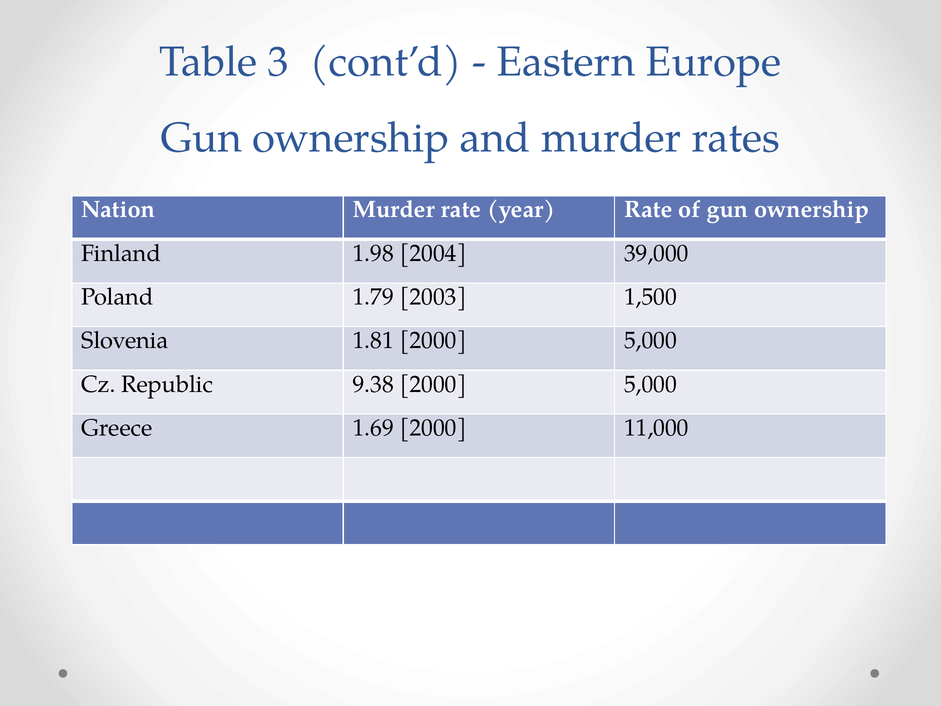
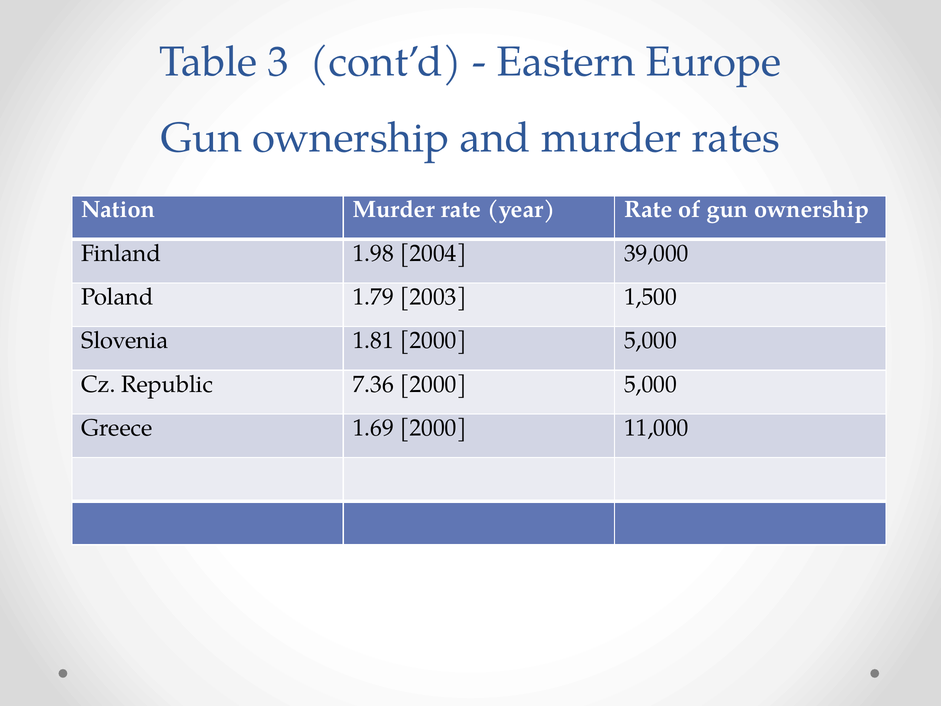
9.38: 9.38 -> 7.36
